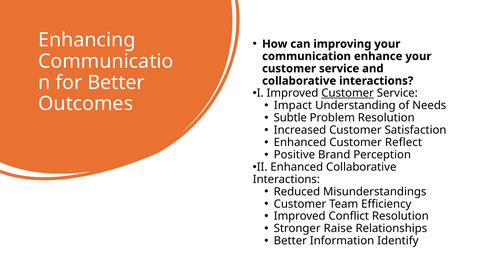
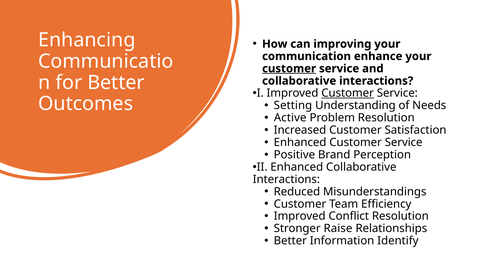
customer at (289, 69) underline: none -> present
Impact: Impact -> Setting
Subtle: Subtle -> Active
Enhanced Customer Reflect: Reflect -> Service
